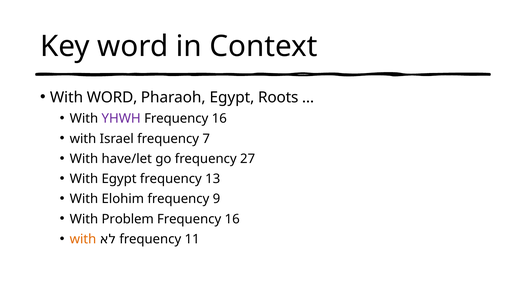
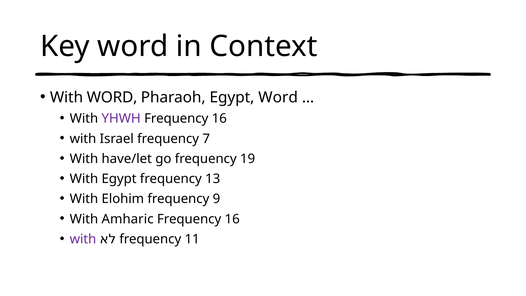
Egypt Roots: Roots -> Word
27: 27 -> 19
Problem: Problem -> Amharic
with at (83, 239) colour: orange -> purple
